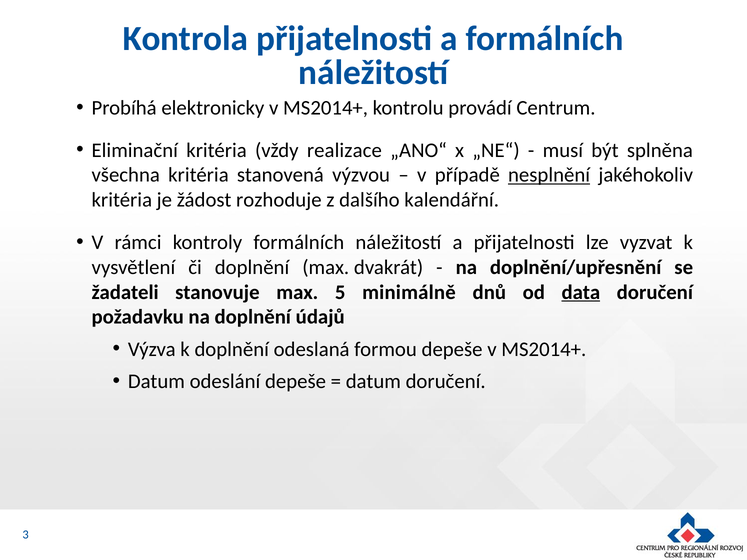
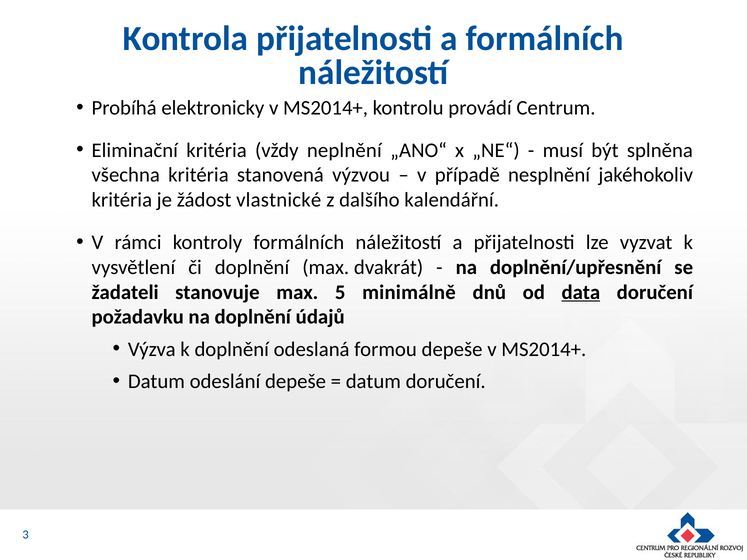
realizace: realizace -> neplnění
nesplnění underline: present -> none
rozhoduje: rozhoduje -> vlastnické
